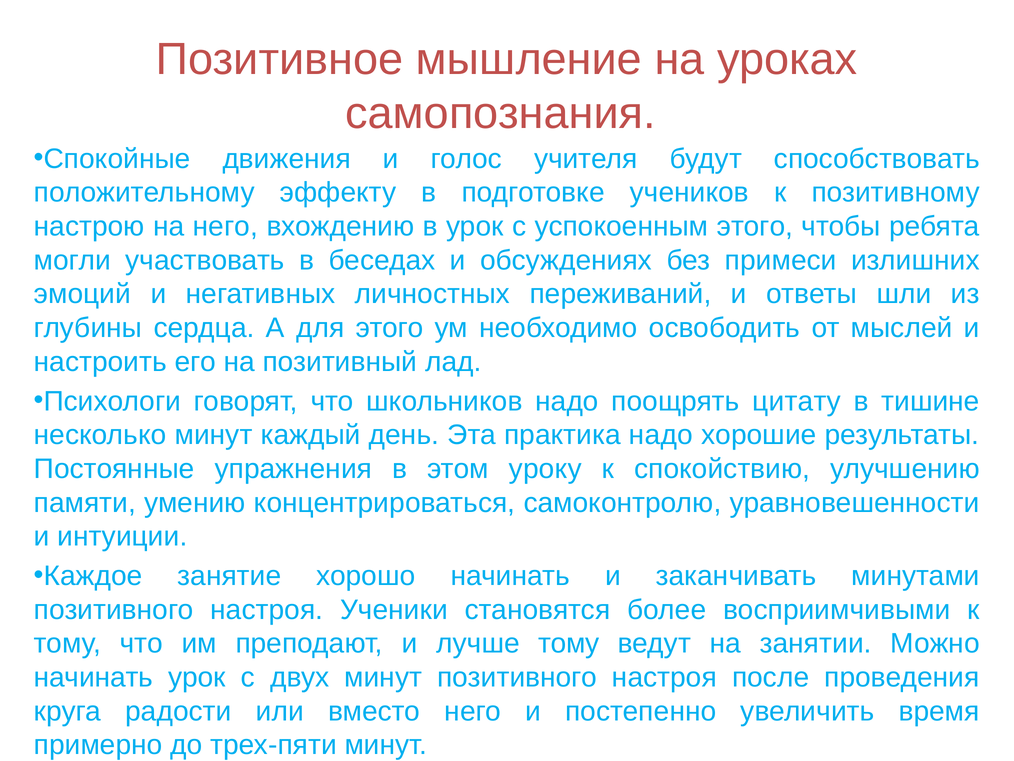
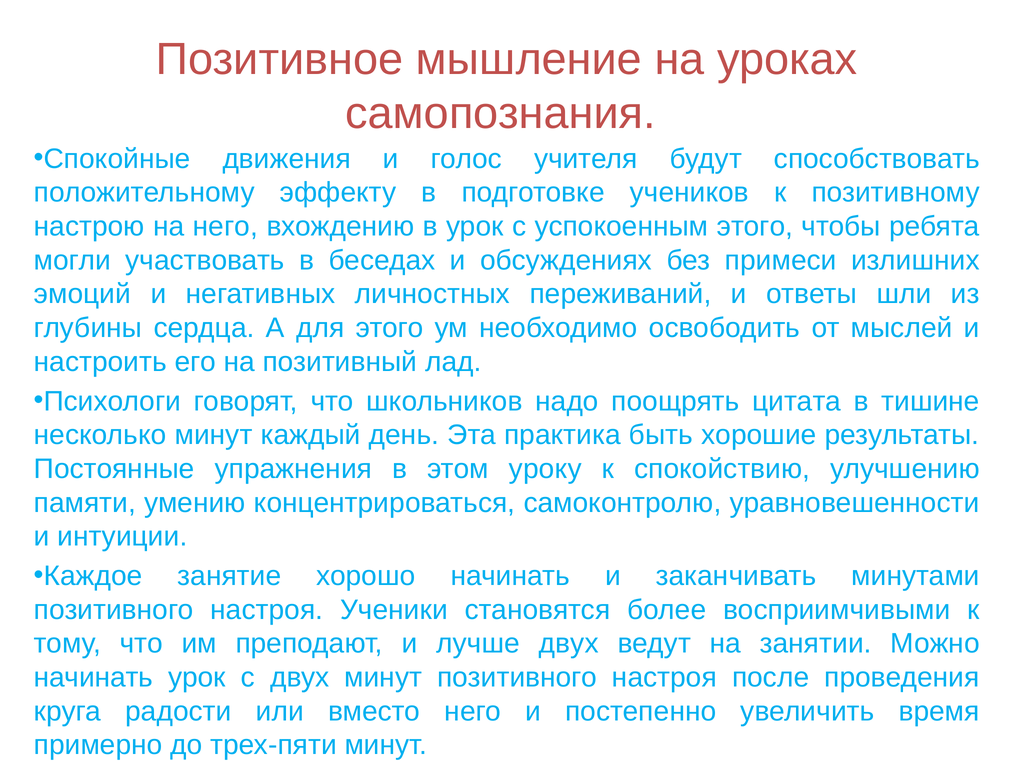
цитату: цитату -> цитата
практика надо: надо -> быть
лучше тому: тому -> двух
